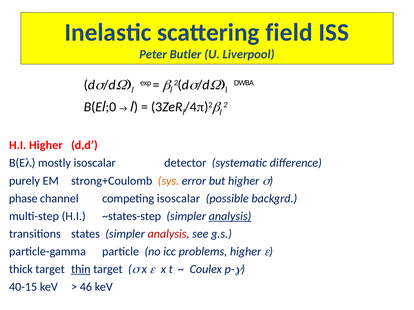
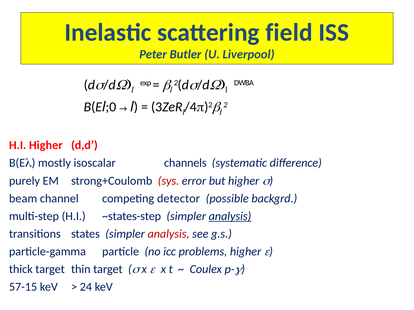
detector: detector -> channels
sys colour: orange -> red
phase: phase -> beam
competing isoscalar: isoscalar -> detector
thin underline: present -> none
40-15: 40-15 -> 57-15
46: 46 -> 24
